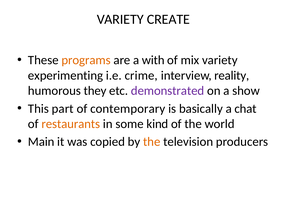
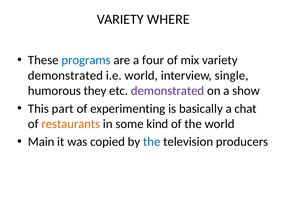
CREATE: CREATE -> WHERE
programs colour: orange -> blue
with: with -> four
experimenting at (66, 76): experimenting -> demonstrated
i.e crime: crime -> world
reality: reality -> single
contemporary: contemporary -> experimenting
the at (152, 142) colour: orange -> blue
